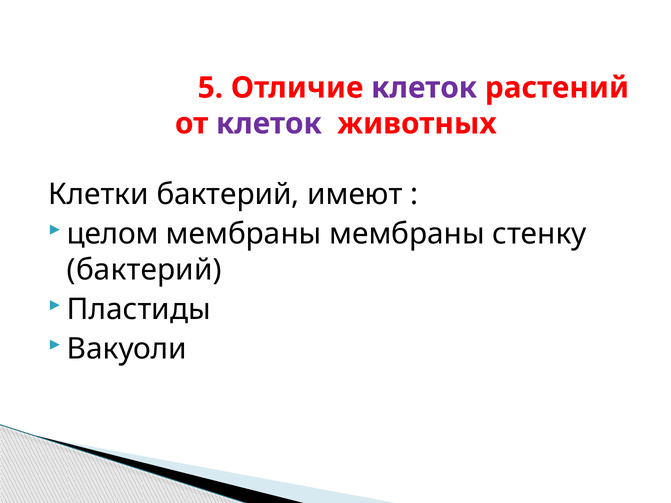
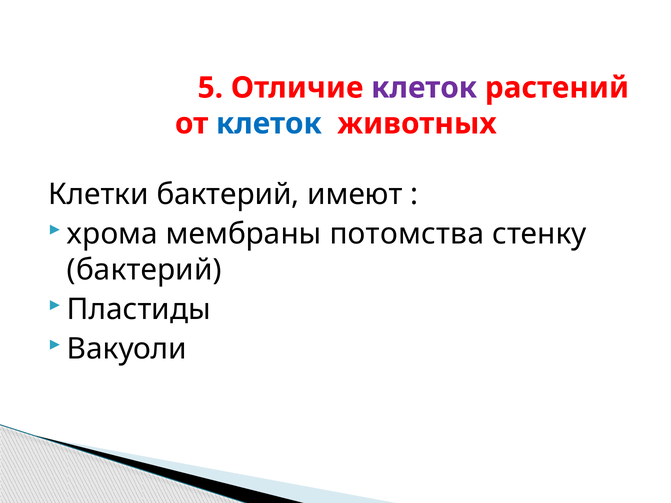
клеток at (269, 124) colour: purple -> blue
целом: целом -> хрома
мембраны мембраны: мембраны -> потомства
